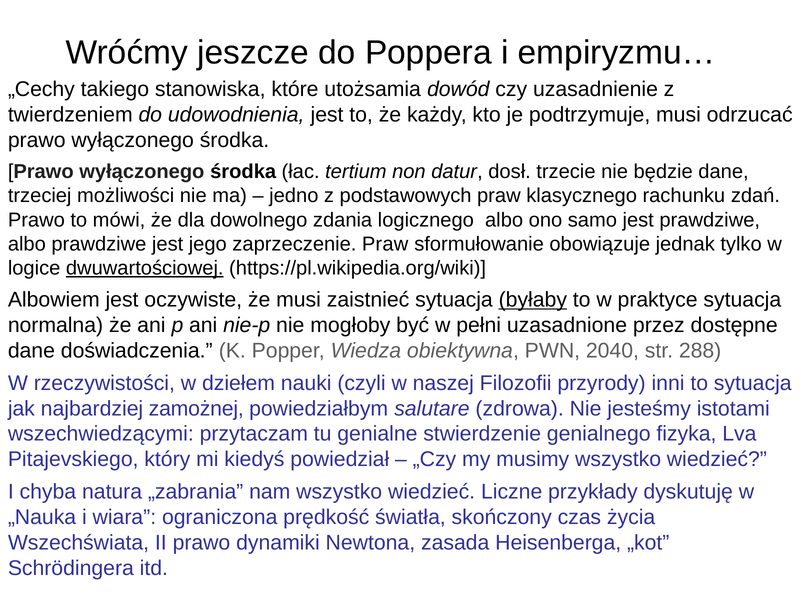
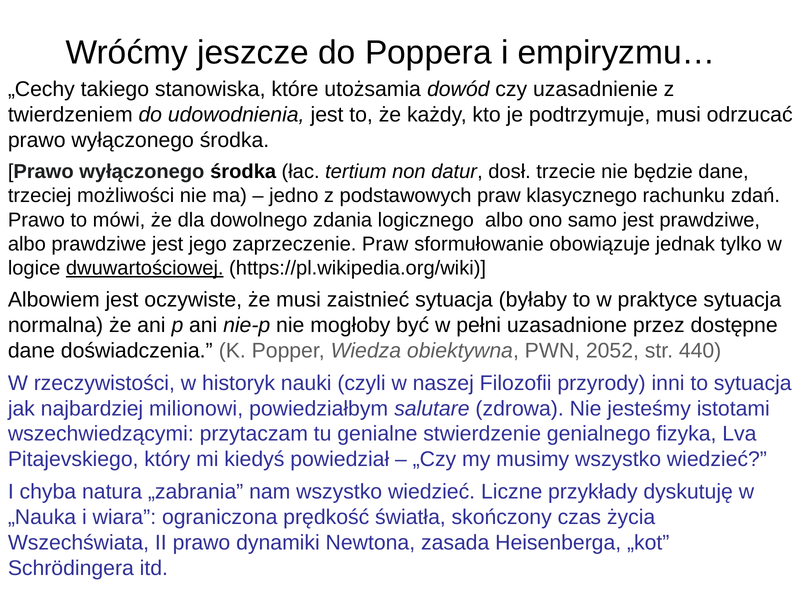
byłaby underline: present -> none
2040: 2040 -> 2052
288: 288 -> 440
dziełem: dziełem -> historyk
zamożnej: zamożnej -> milionowi
